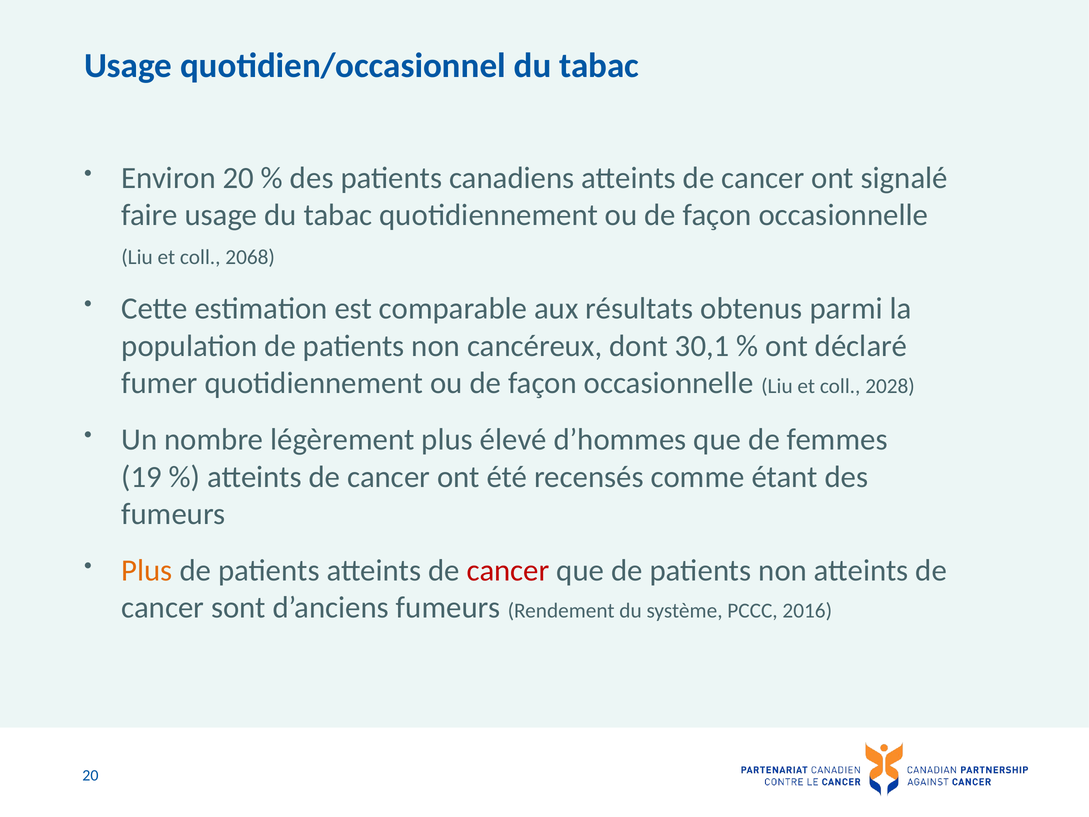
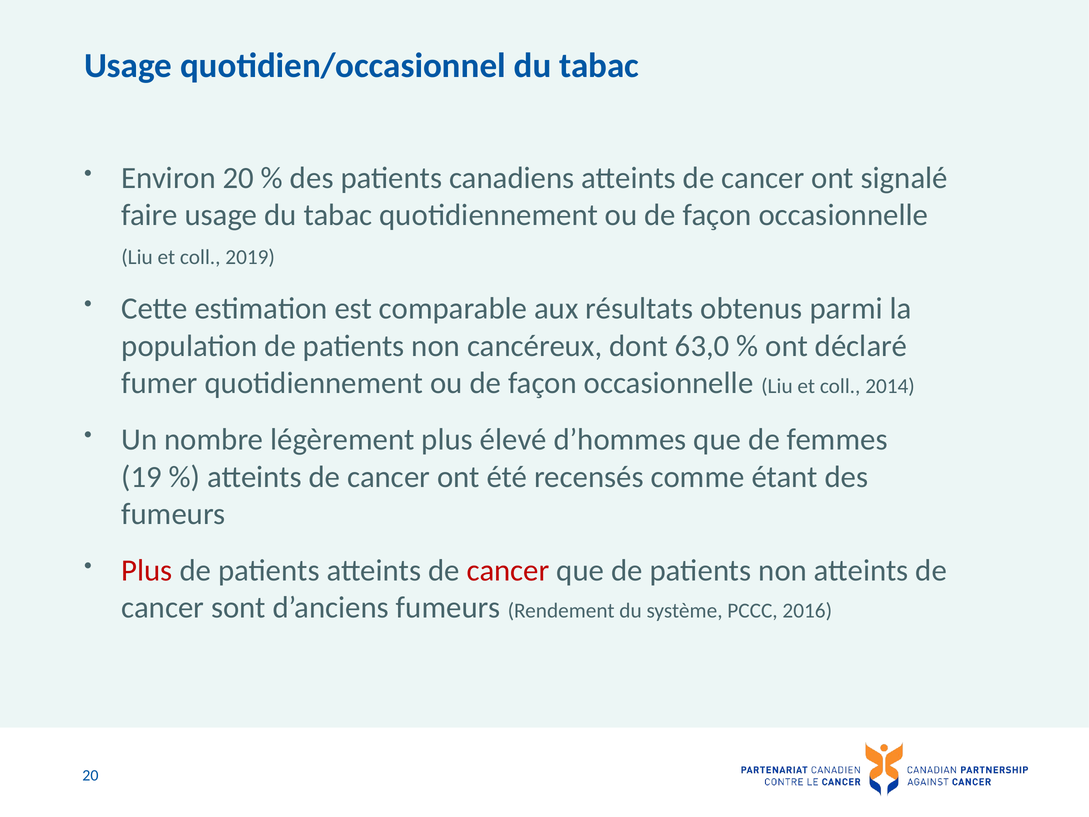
2068: 2068 -> 2019
30,1: 30,1 -> 63,0
2028: 2028 -> 2014
Plus at (147, 570) colour: orange -> red
